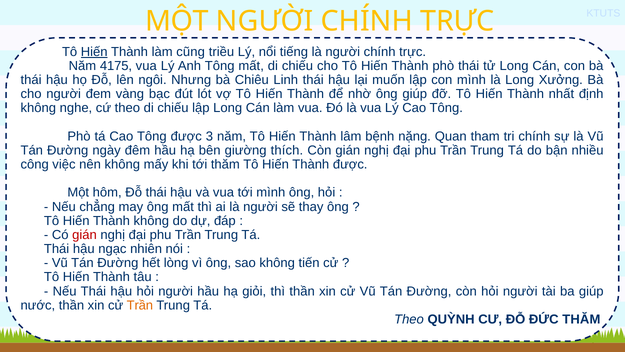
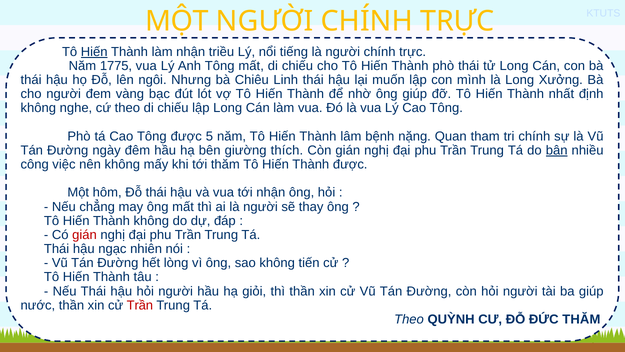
làm cũng: cũng -> nhận
4175: 4175 -> 1775
3: 3 -> 5
bận underline: none -> present
tới mình: mình -> nhận
Trần at (140, 305) colour: orange -> red
